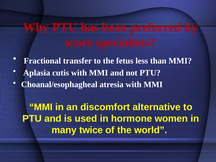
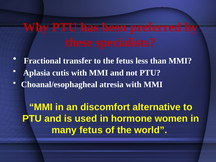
score: score -> these
many twice: twice -> fetus
